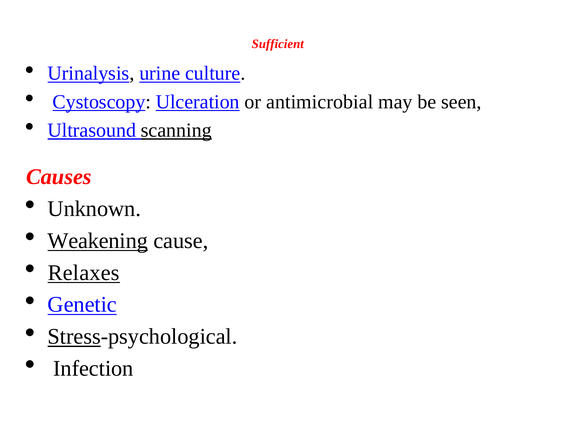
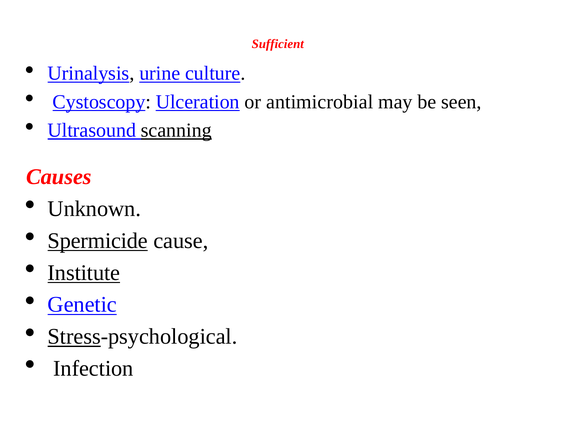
Weakening: Weakening -> Spermicide
Relaxes: Relaxes -> Institute
